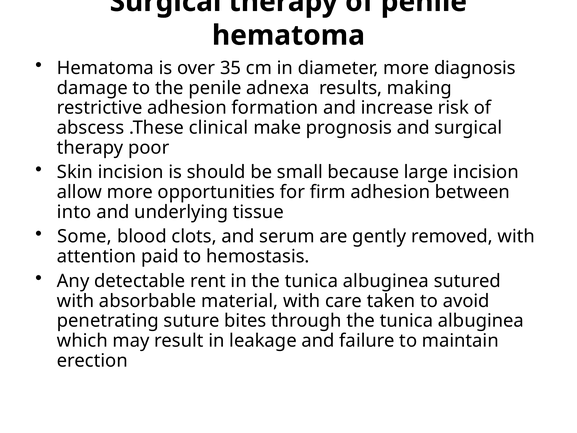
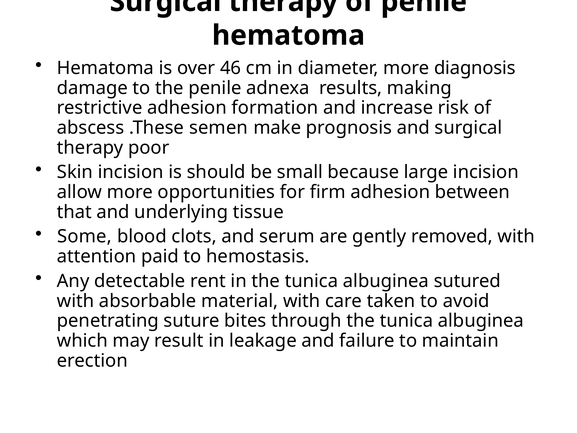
35: 35 -> 46
clinical: clinical -> semen
into: into -> that
